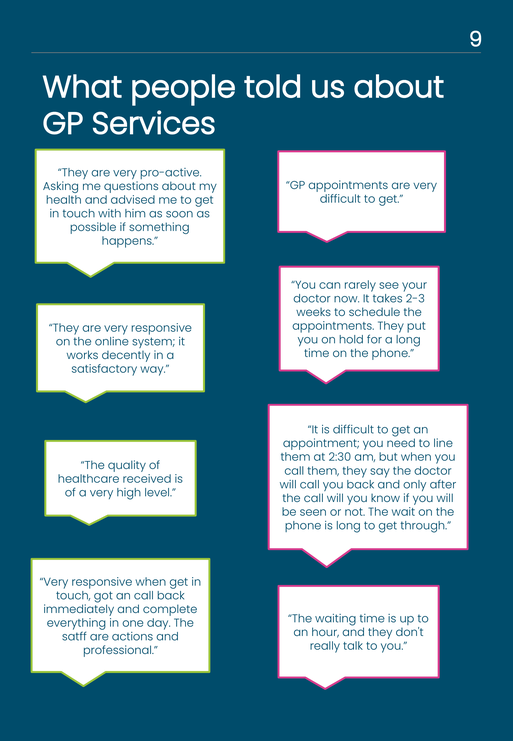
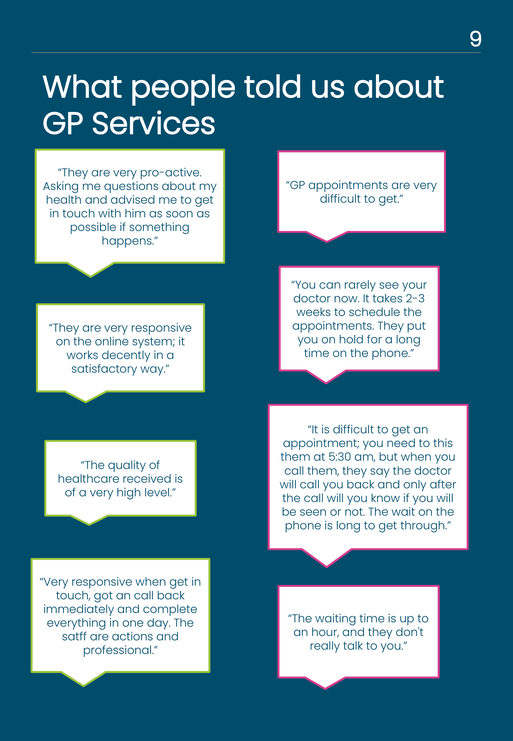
line: line -> this
2:30: 2:30 -> 5:30
